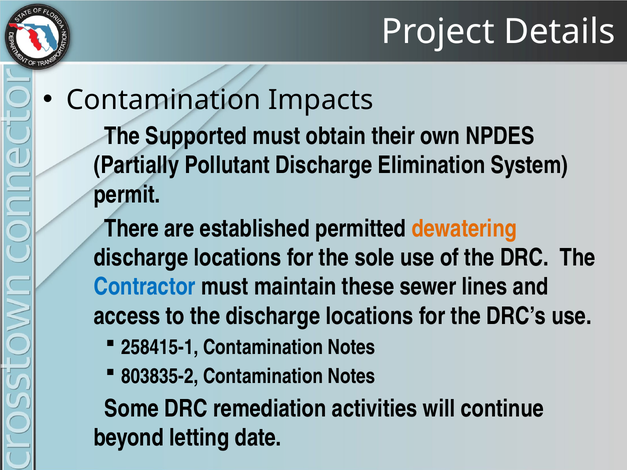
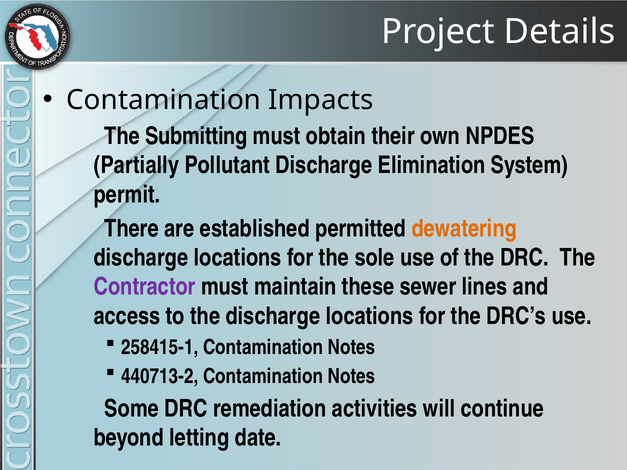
Supported: Supported -> Submitting
Contractor colour: blue -> purple
803835-2: 803835-2 -> 440713-2
